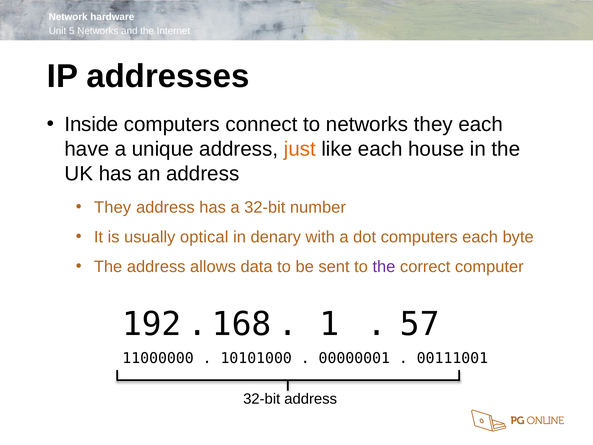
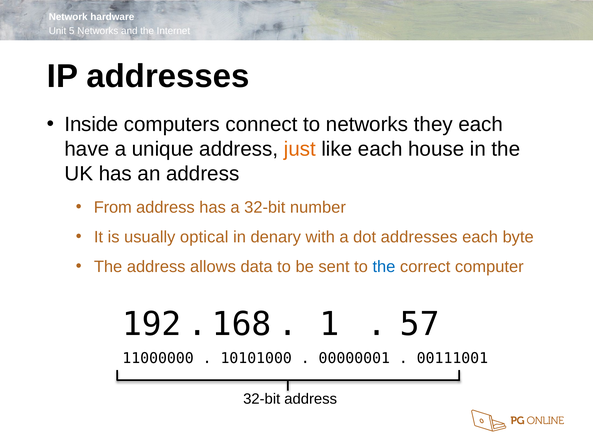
They at (113, 207): They -> From
dot computers: computers -> addresses
the at (384, 267) colour: purple -> blue
